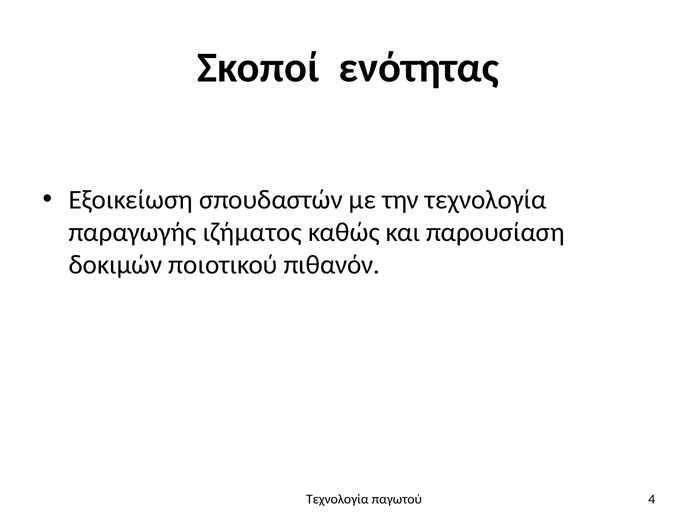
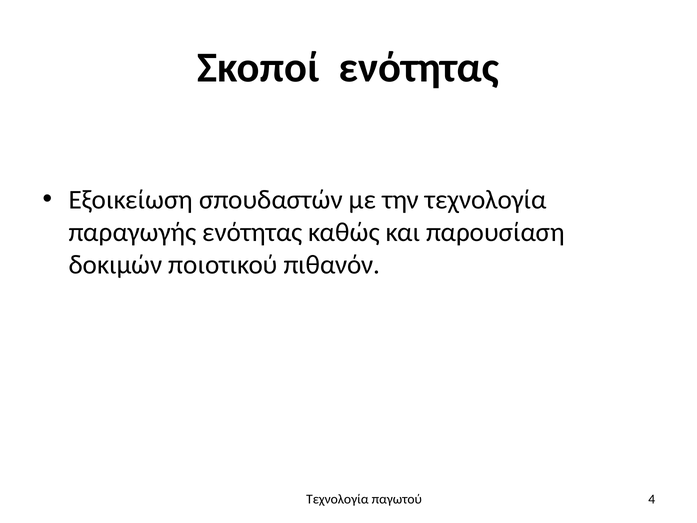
παραγωγής ιζήματος: ιζήματος -> ενότητας
